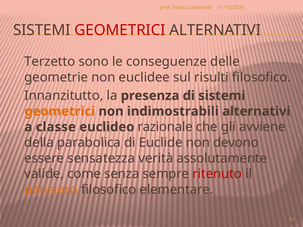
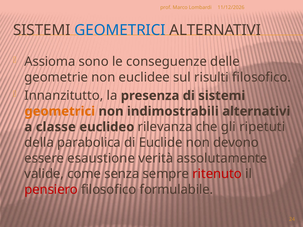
GEOMETRICI at (120, 30) colour: red -> blue
Terzetto: Terzetto -> Assioma
razionale: razionale -> rilevanza
avviene: avviene -> ripetuti
sensatezza: sensatezza -> esaustione
pensiero colour: orange -> red
elementare: elementare -> formulabile
